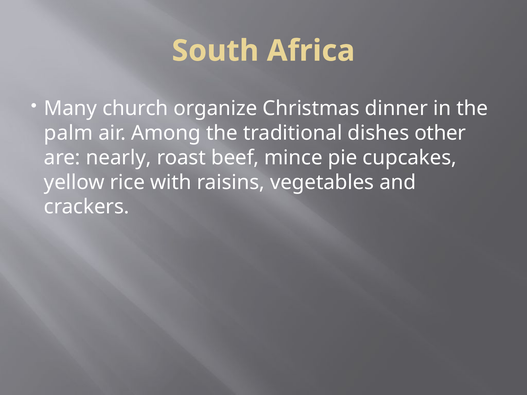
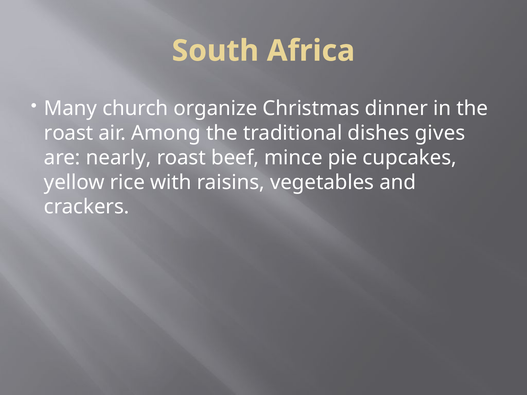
palm at (68, 133): palm -> roast
other: other -> gives
